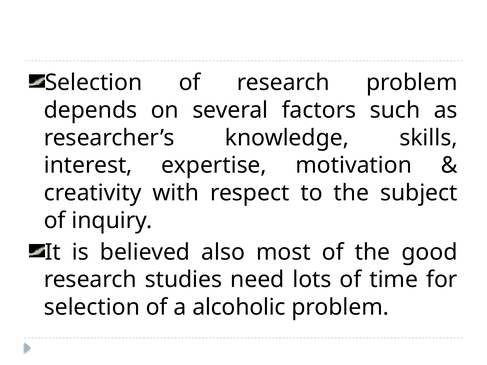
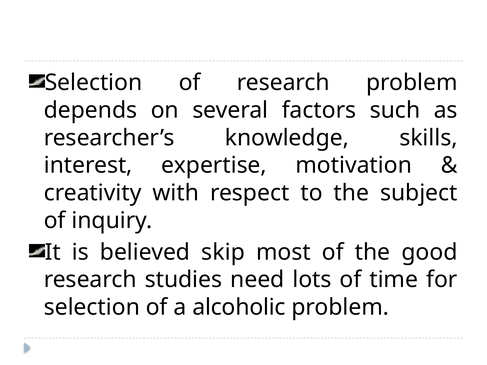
also: also -> skip
